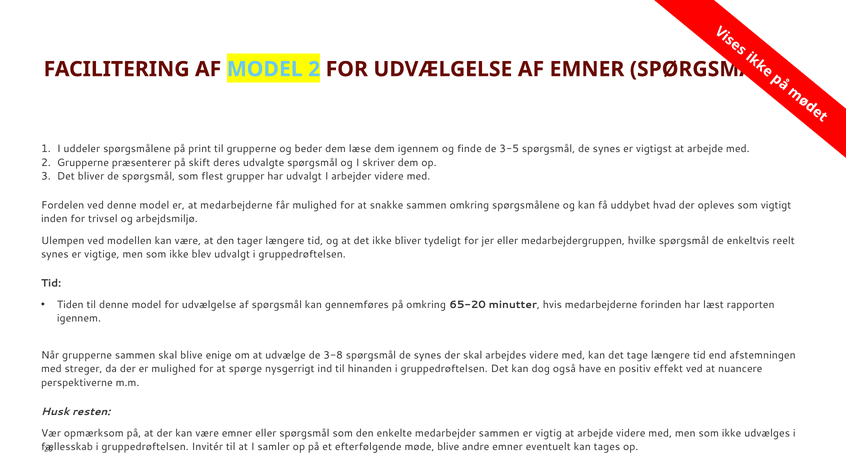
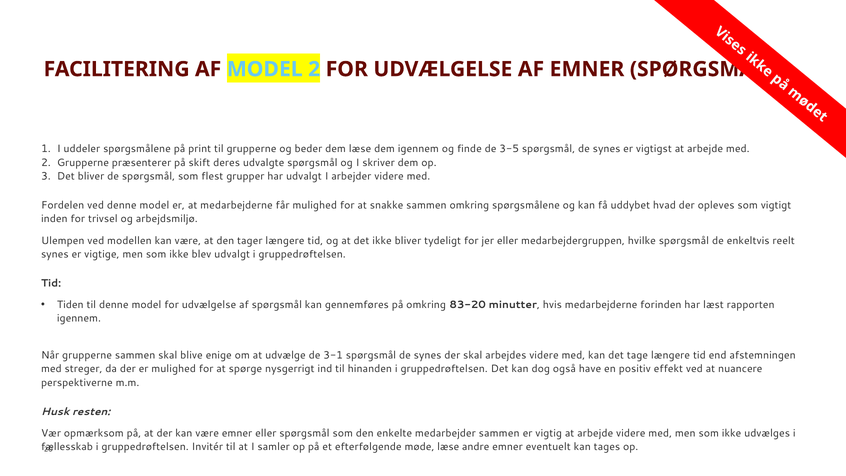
65-20: 65-20 -> 83-20
3-8: 3-8 -> 3-1
møde blive: blive -> læse
